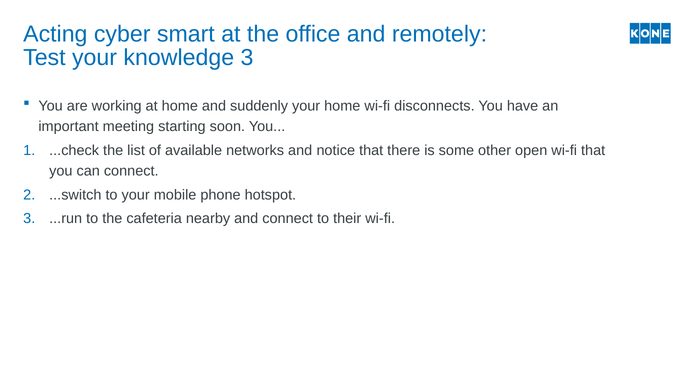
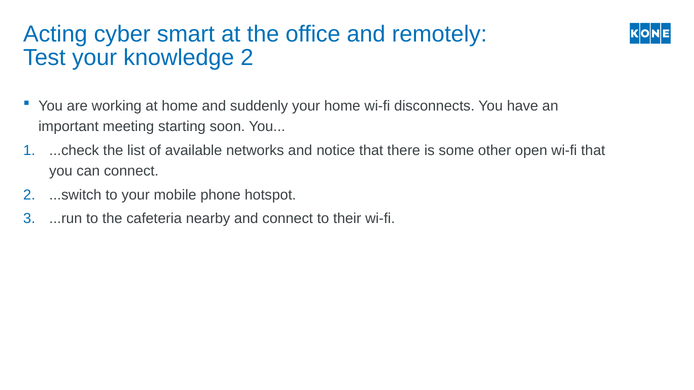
knowledge 3: 3 -> 2
